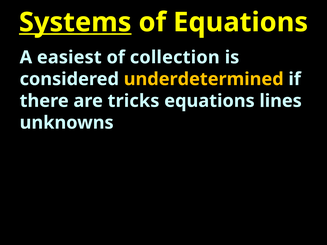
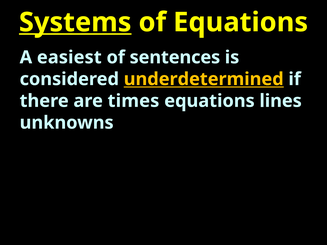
collection: collection -> sentences
underdetermined underline: none -> present
tricks: tricks -> times
